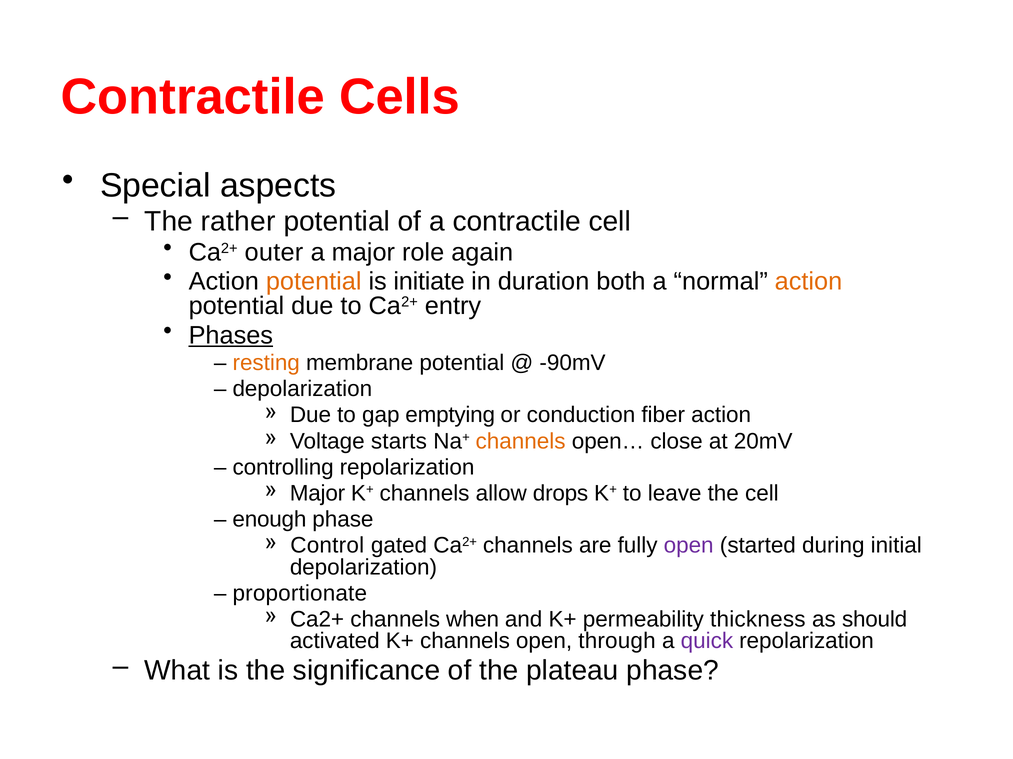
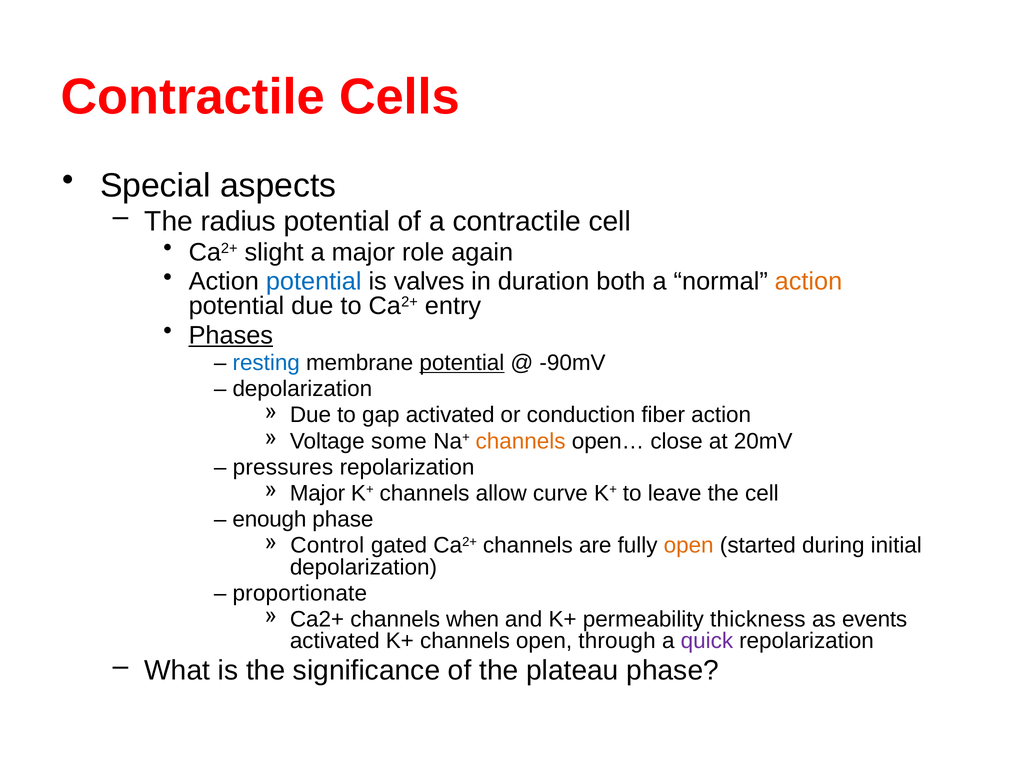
rather: rather -> radius
outer: outer -> slight
potential at (314, 282) colour: orange -> blue
initiate: initiate -> valves
resting colour: orange -> blue
potential at (462, 363) underline: none -> present
gap emptying: emptying -> activated
starts: starts -> some
controlling: controlling -> pressures
drops: drops -> curve
open at (689, 546) colour: purple -> orange
should: should -> events
